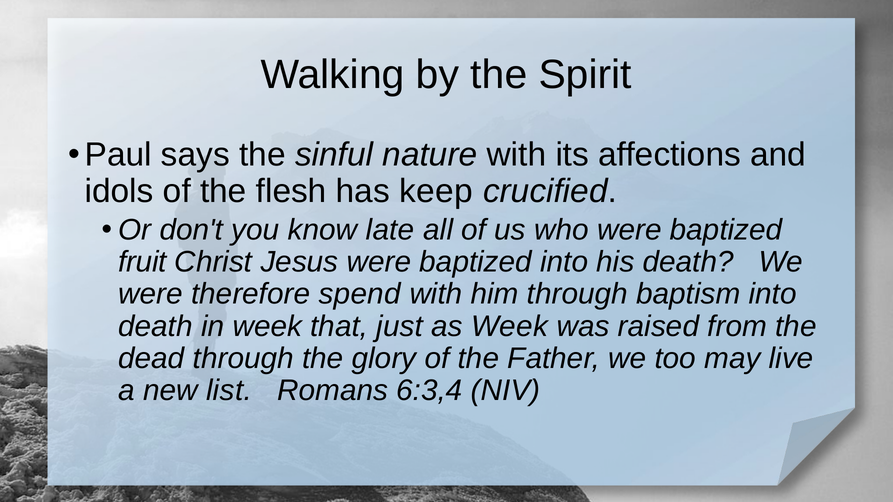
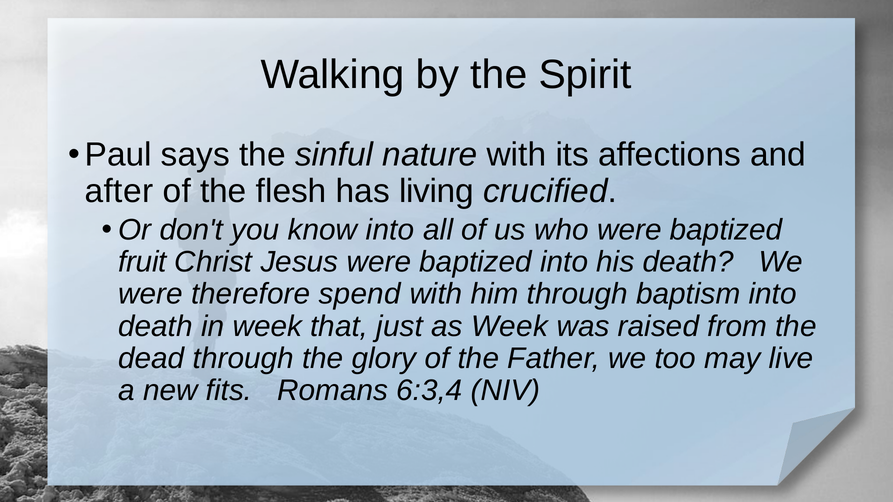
idols: idols -> after
keep: keep -> living
know late: late -> into
list: list -> fits
